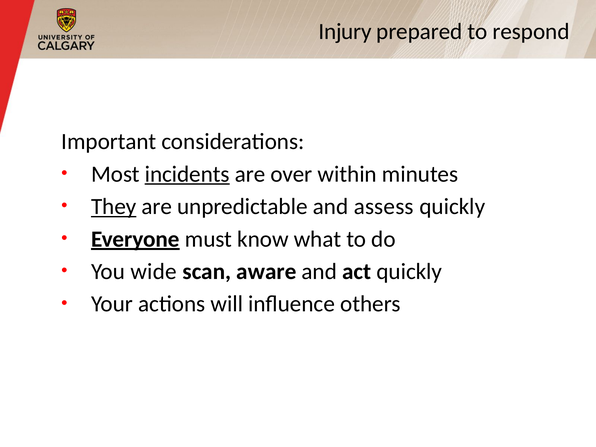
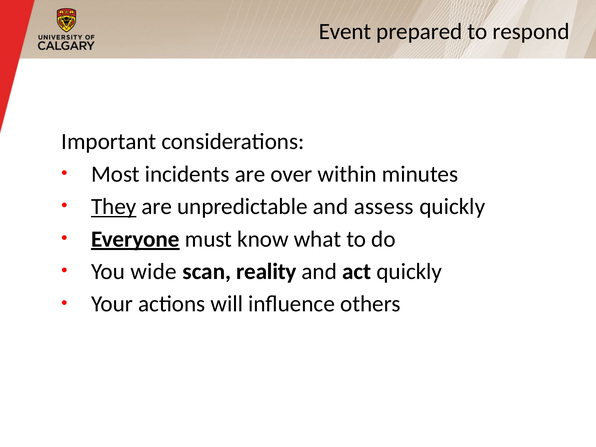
Injury: Injury -> Event
incidents underline: present -> none
aware: aware -> reality
